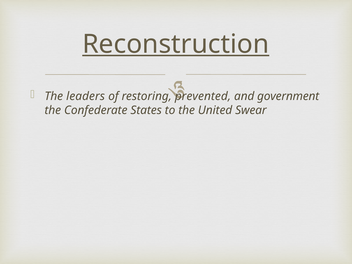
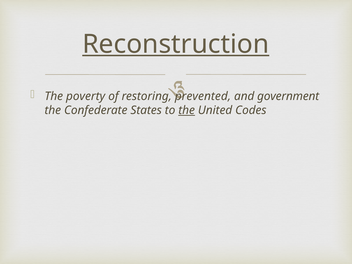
leaders: leaders -> poverty
the at (187, 110) underline: none -> present
Swear: Swear -> Codes
